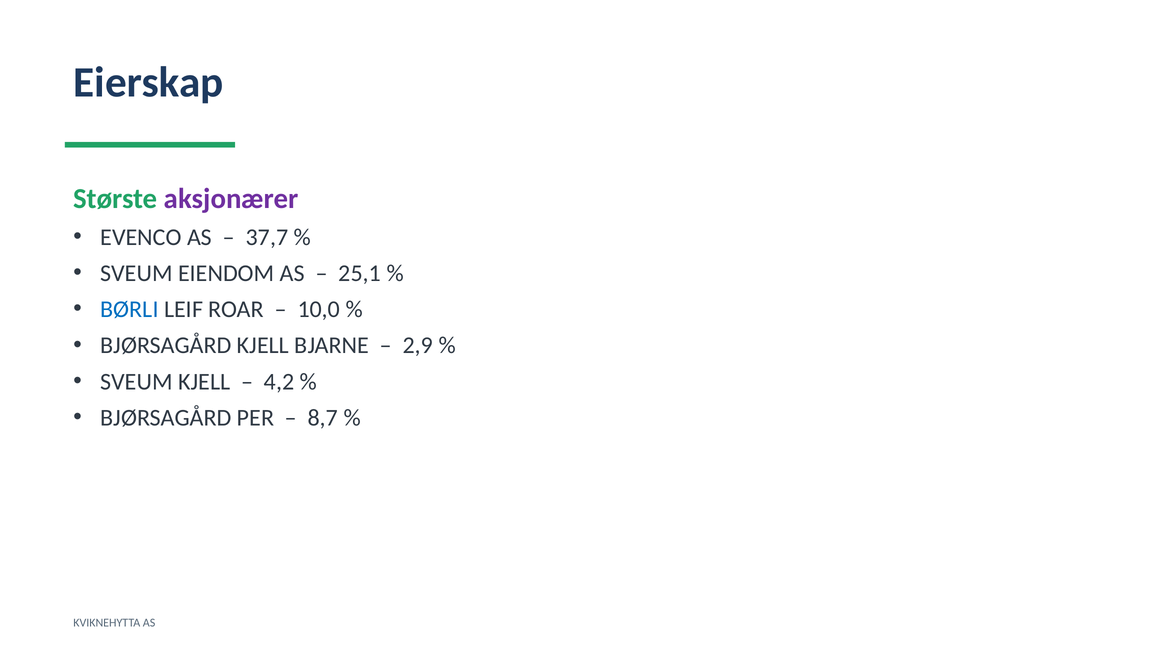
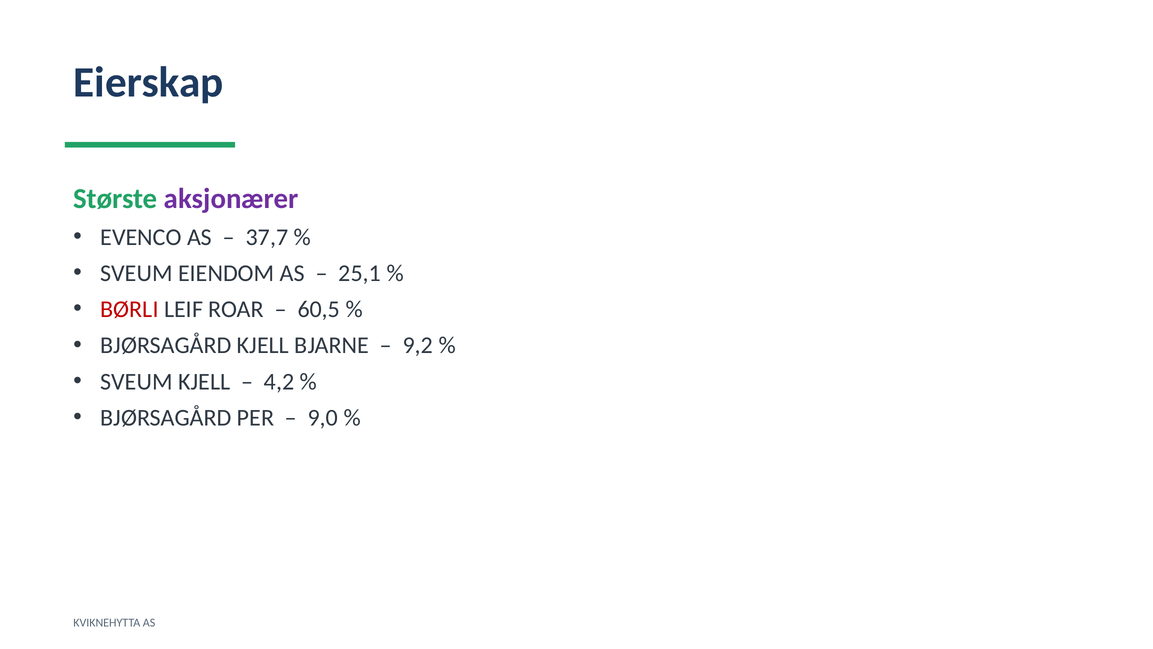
BØRLI colour: blue -> red
10,0: 10,0 -> 60,5
2,9: 2,9 -> 9,2
8,7: 8,7 -> 9,0
